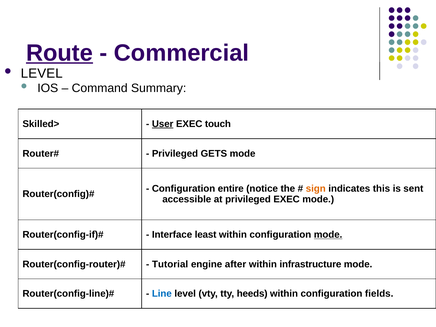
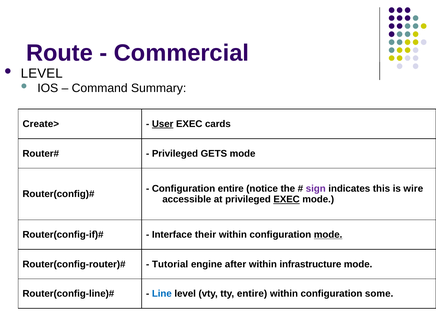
Route underline: present -> none
Skilled>: Skilled> -> Create>
touch: touch -> cards
sign colour: orange -> purple
sent: sent -> wire
EXEC at (287, 199) underline: none -> present
least: least -> their
tty heeds: heeds -> entire
fields: fields -> some
